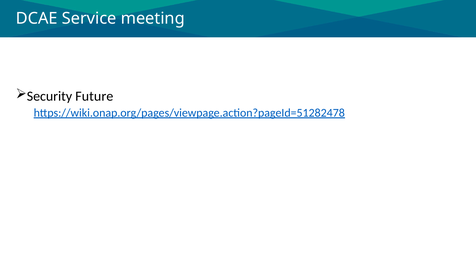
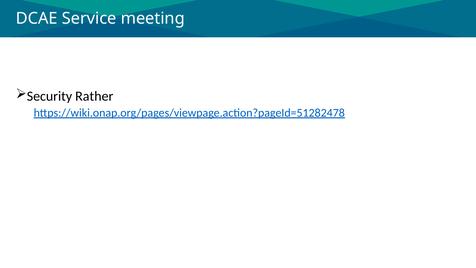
Future: Future -> Rather
